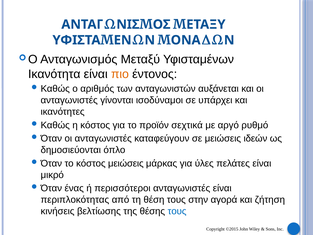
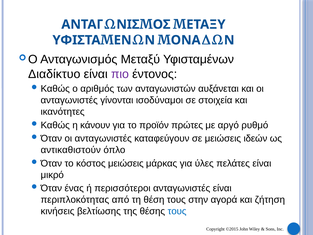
Ικανότητα: Ικανότητα -> Διαδίκτυο
πιο colour: orange -> purple
υπάρχει: υπάρχει -> στοιχεία
η κόστος: κόστος -> κάνουν
σεχτικά: σεχτικά -> πρώτες
δημοσιεύονται: δημοσιεύονται -> αντικαθιστούν
